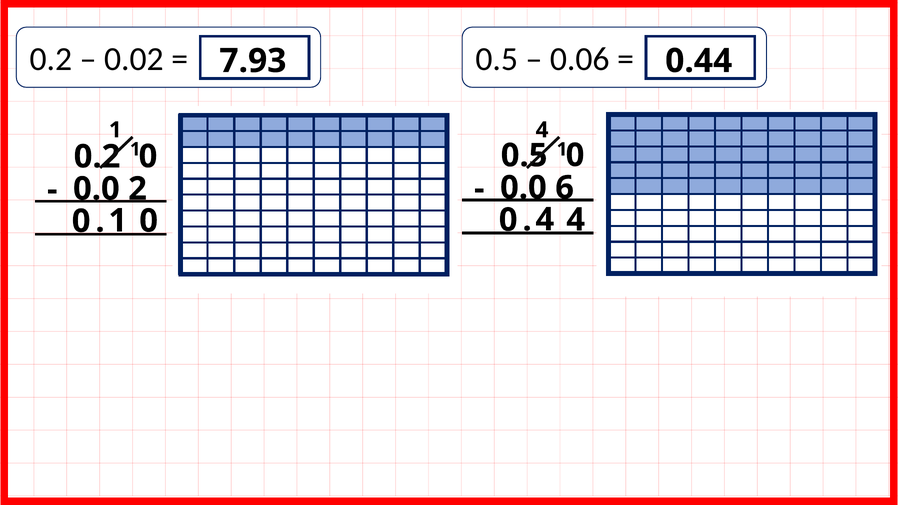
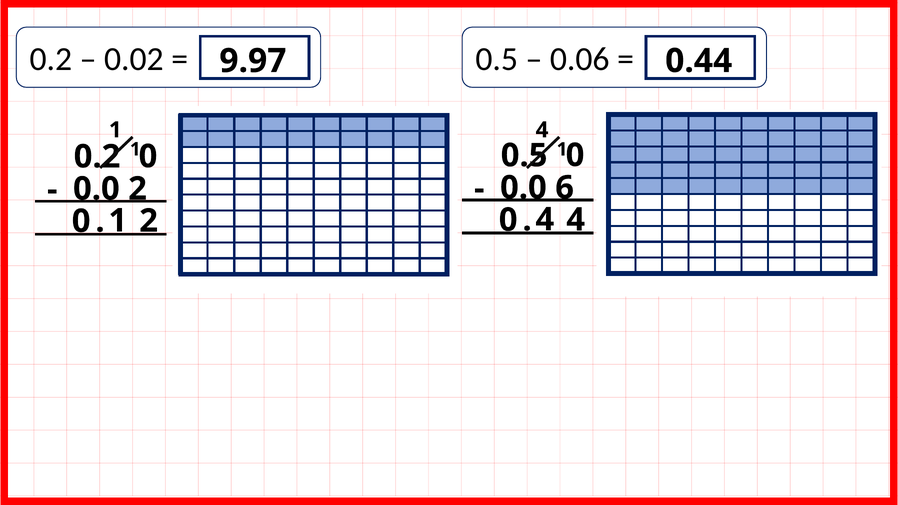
7.93: 7.93 -> 9.97
0 at (149, 221): 0 -> 2
